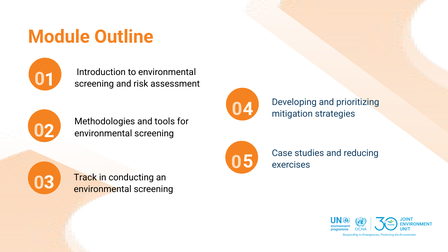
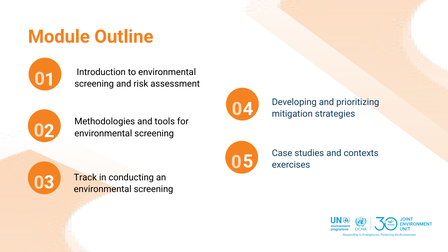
reducing: reducing -> contexts
